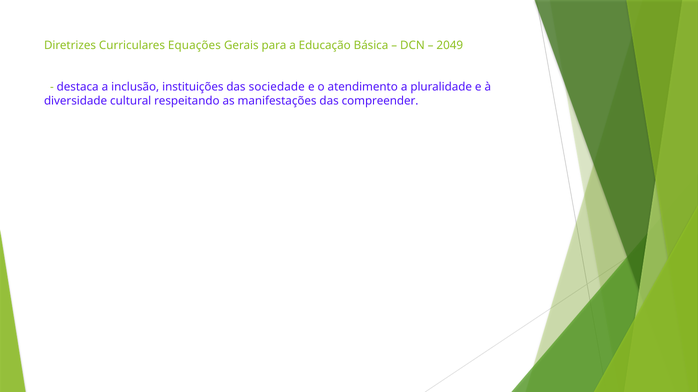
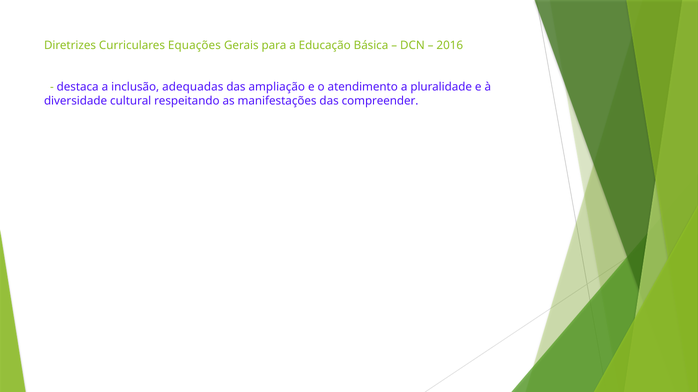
2049: 2049 -> 2016
instituições: instituições -> adequadas
sociedade: sociedade -> ampliação
